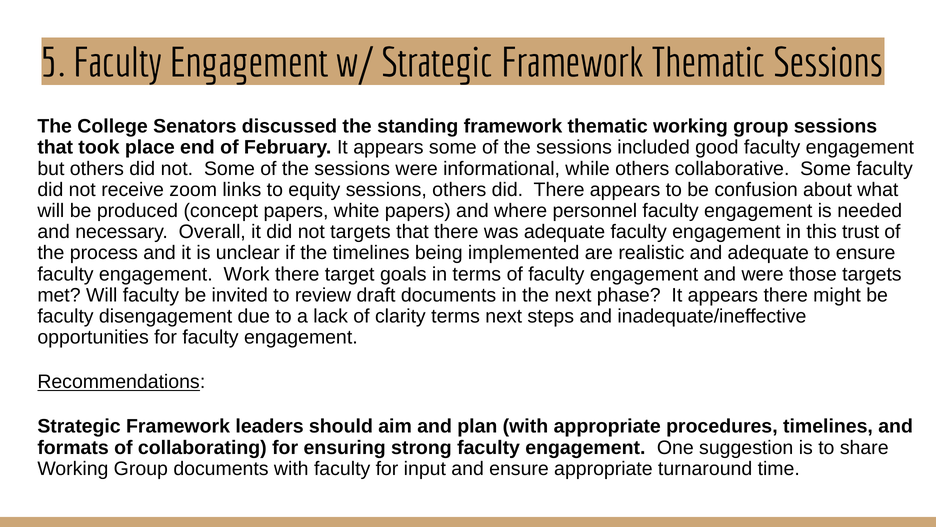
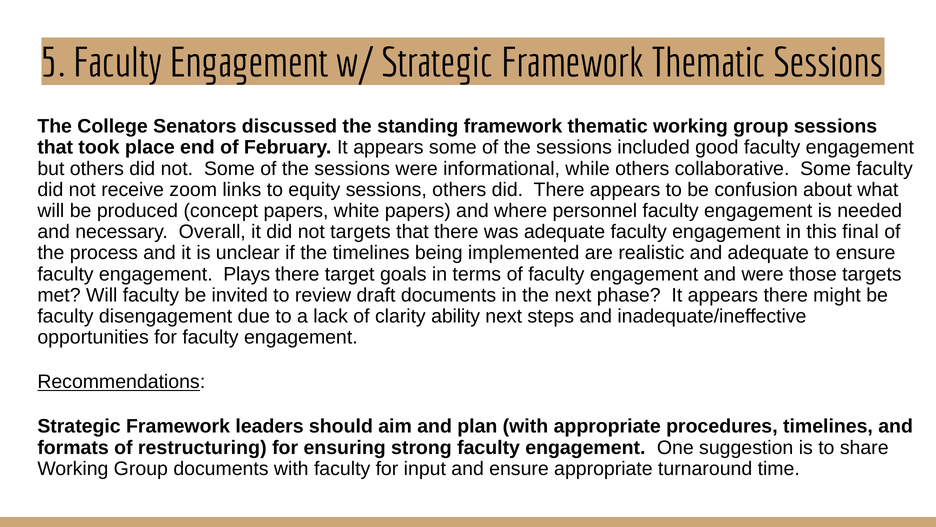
trust: trust -> final
Work: Work -> Plays
clarity terms: terms -> ability
collaborating: collaborating -> restructuring
